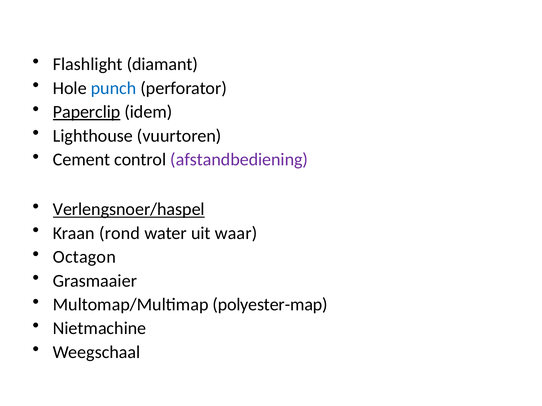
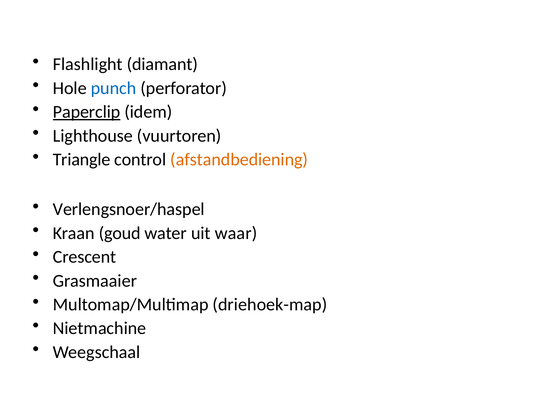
Cement: Cement -> Triangle
afstandbediening colour: purple -> orange
Verlengsnoer/haspel underline: present -> none
rond: rond -> goud
Octagon: Octagon -> Crescent
polyester-map: polyester-map -> driehoek-map
